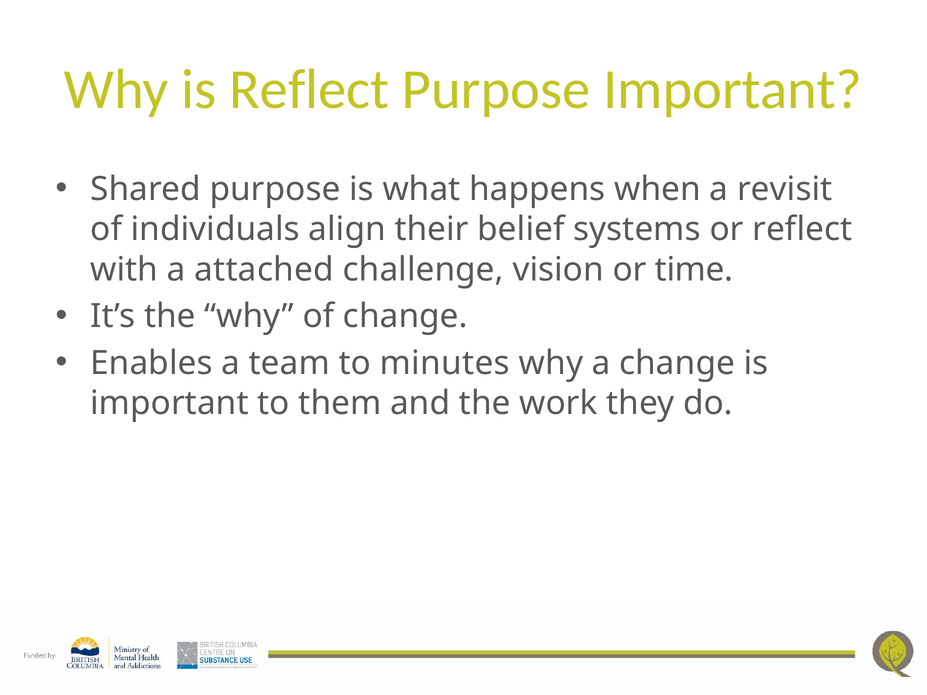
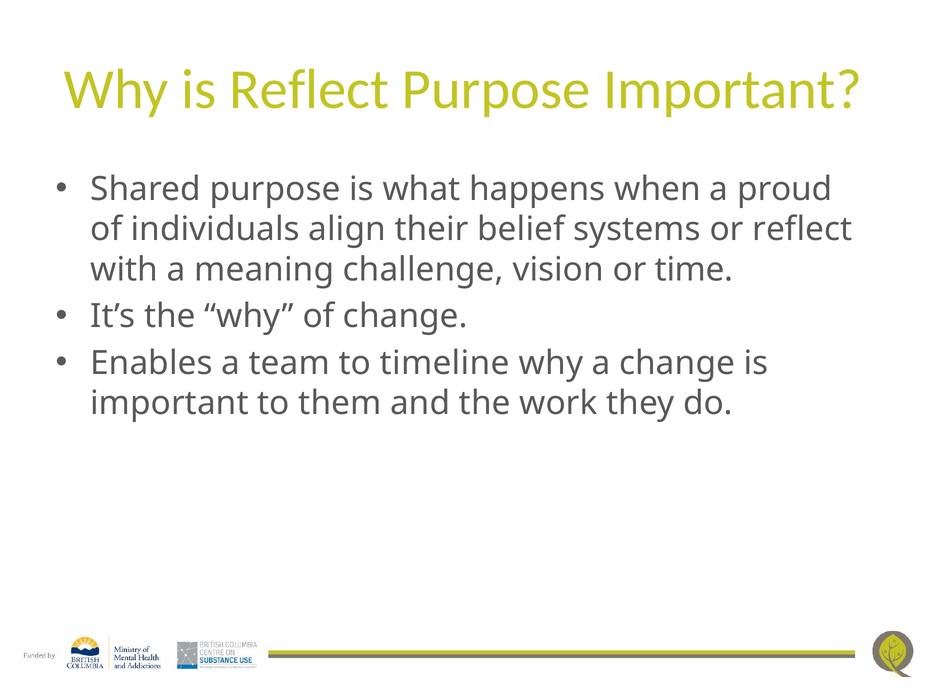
revisit: revisit -> proud
attached: attached -> meaning
minutes: minutes -> timeline
